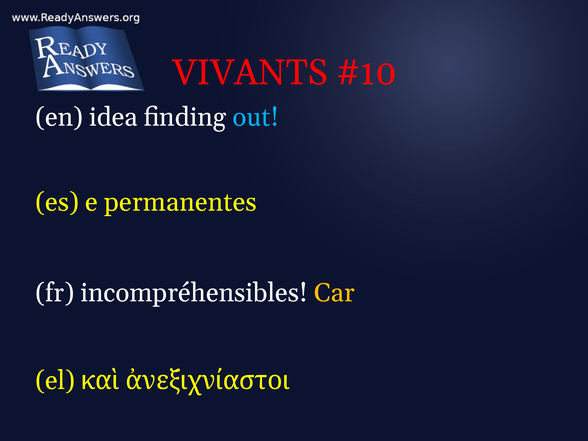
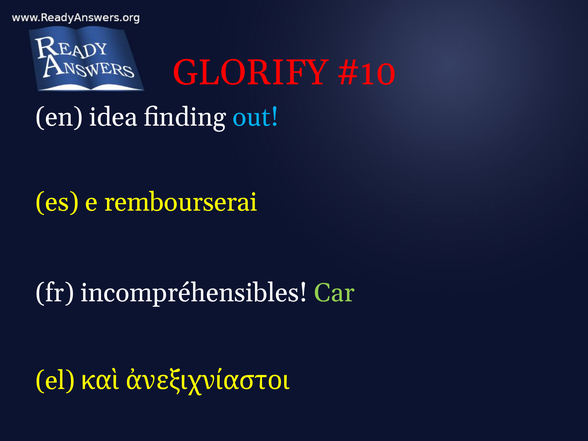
VIVANTS: VIVANTS -> GLORIFY
permanentes: permanentes -> rembourserai
Car colour: yellow -> light green
